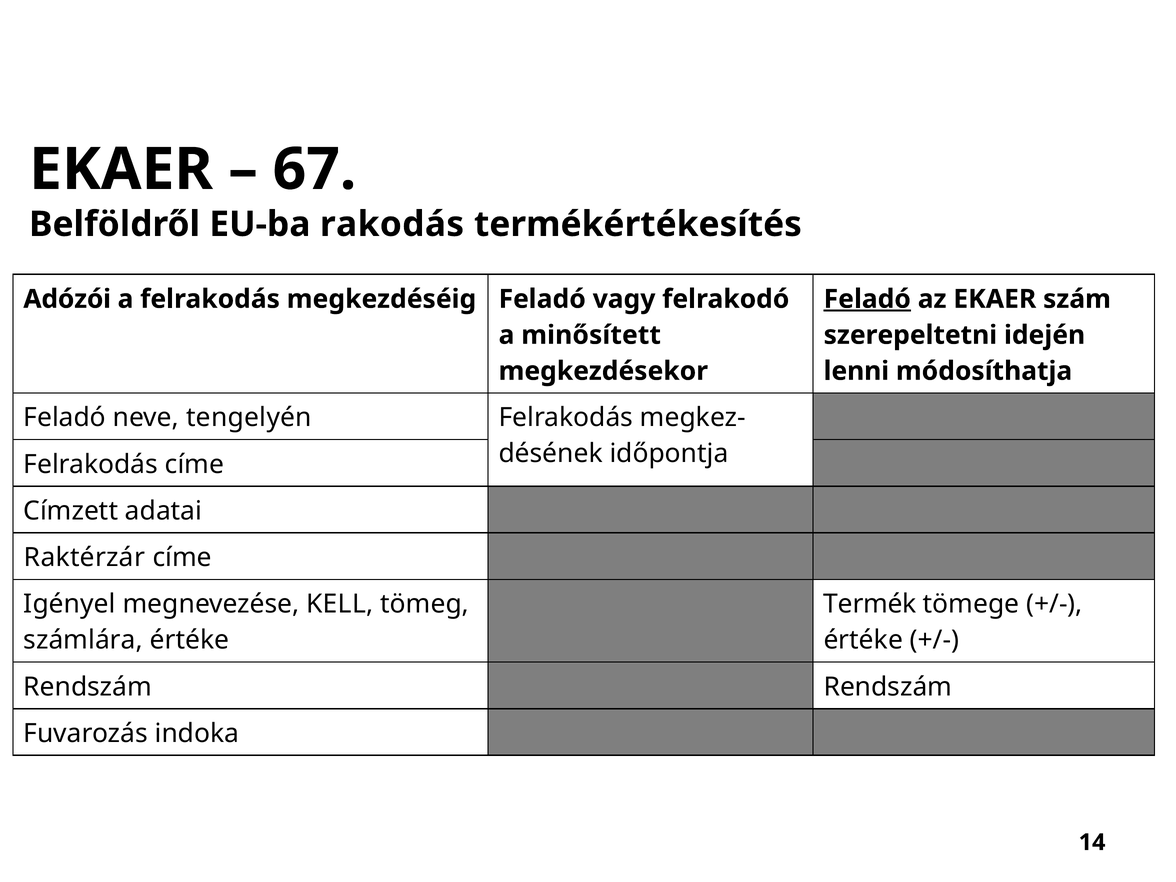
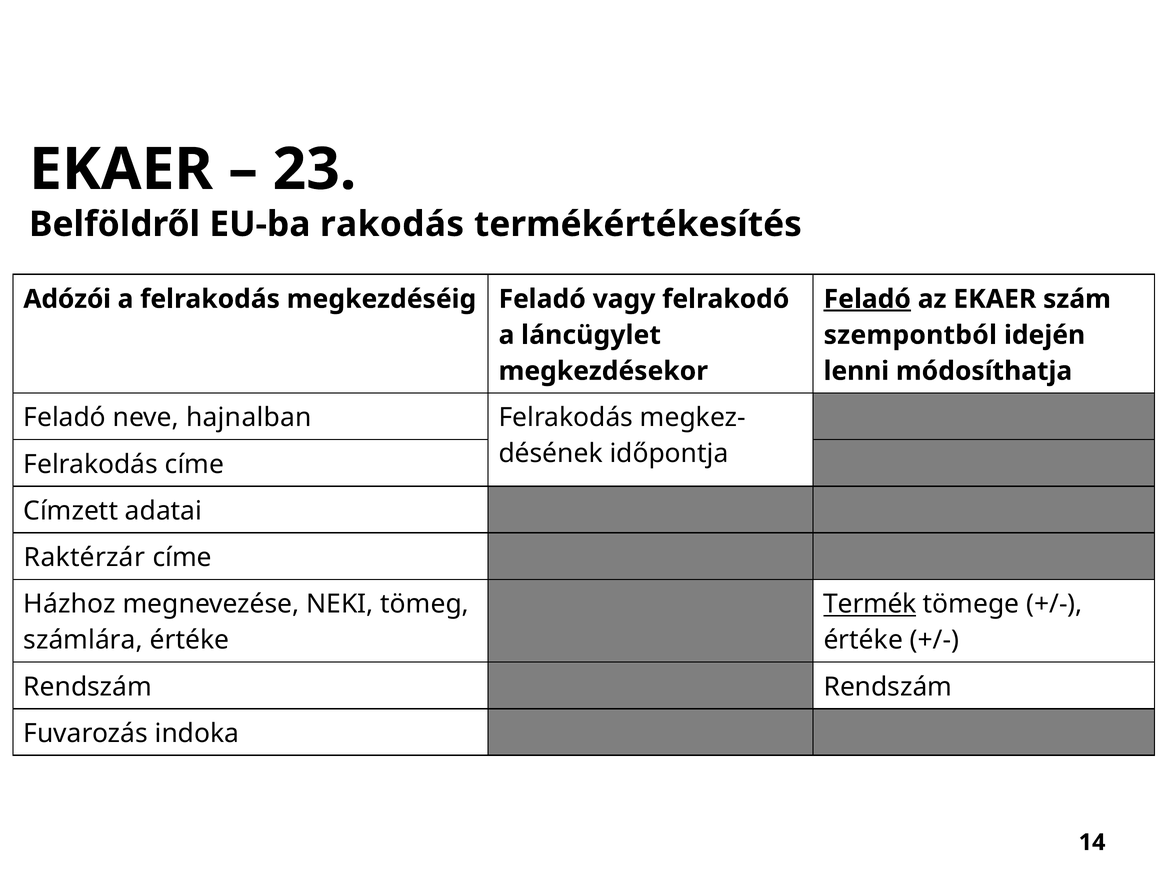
67: 67 -> 23
minősített: minősített -> láncügylet
szerepeltetni: szerepeltetni -> szempontból
tengelyén: tengelyén -> hajnalban
Igényel: Igényel -> Házhoz
KELL: KELL -> NEKI
Termék underline: none -> present
